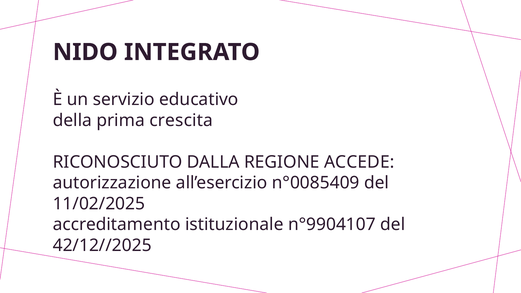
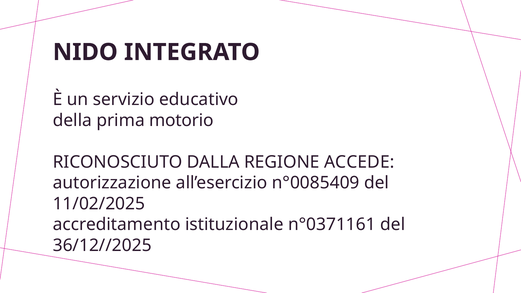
crescita: crescita -> motorio
n°9904107: n°9904107 -> n°0371161
42/12//2025: 42/12//2025 -> 36/12//2025
